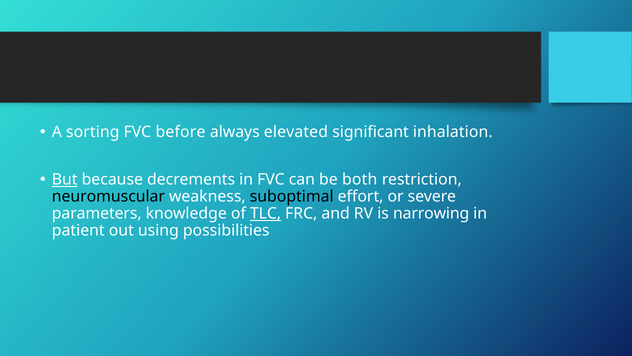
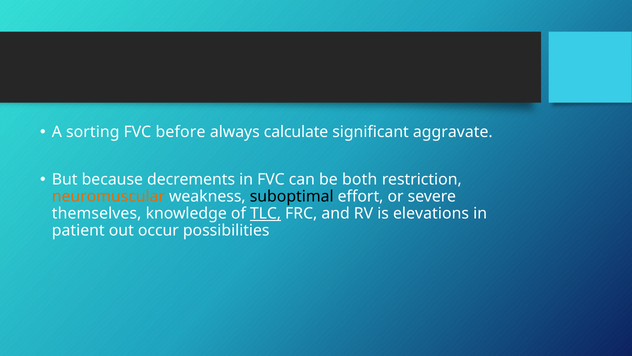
elevated: elevated -> calculate
inhalation: inhalation -> aggravate
But underline: present -> none
neuromuscular colour: black -> orange
parameters: parameters -> themselves
narrowing: narrowing -> elevations
using: using -> occur
